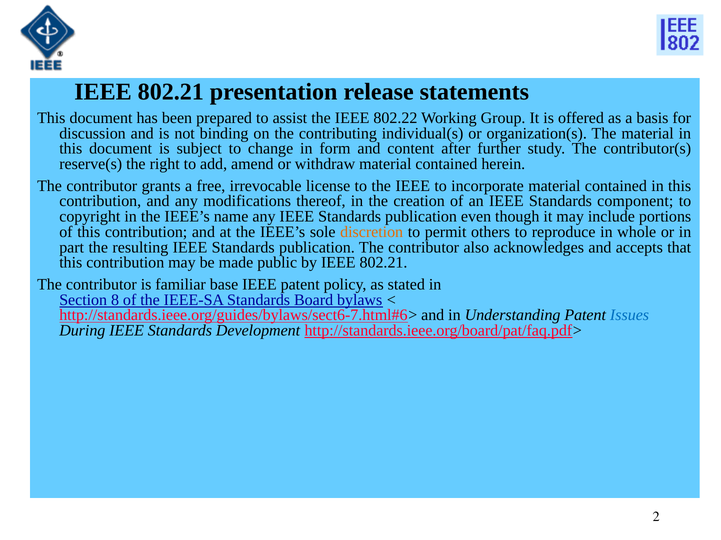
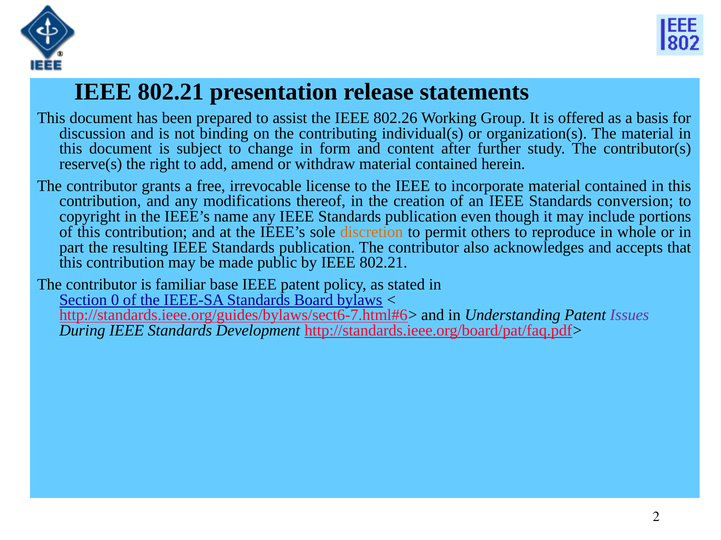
802.22: 802.22 -> 802.26
component: component -> conversion
8: 8 -> 0
Issues colour: blue -> purple
